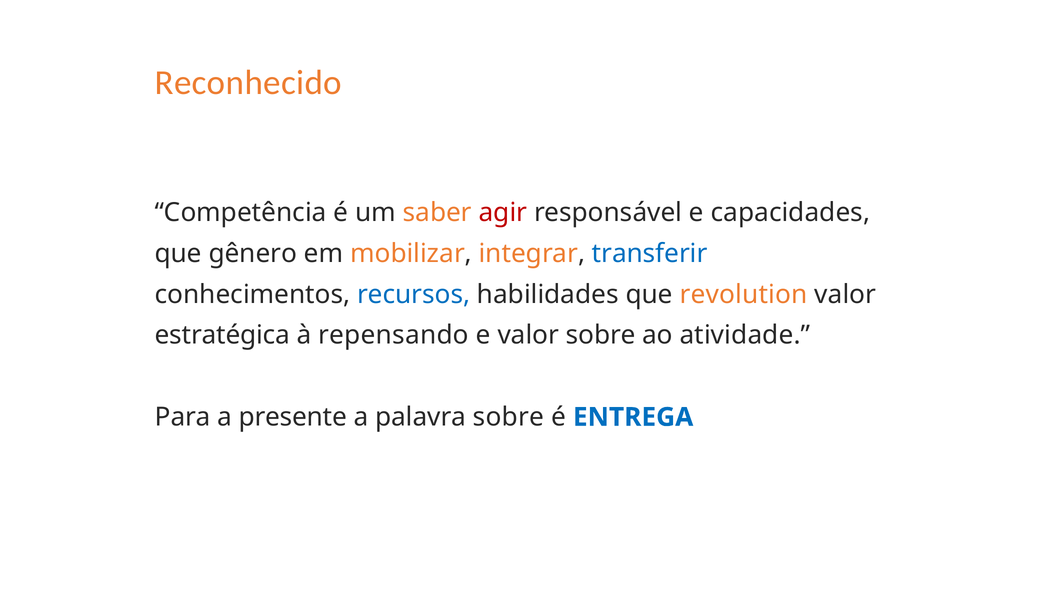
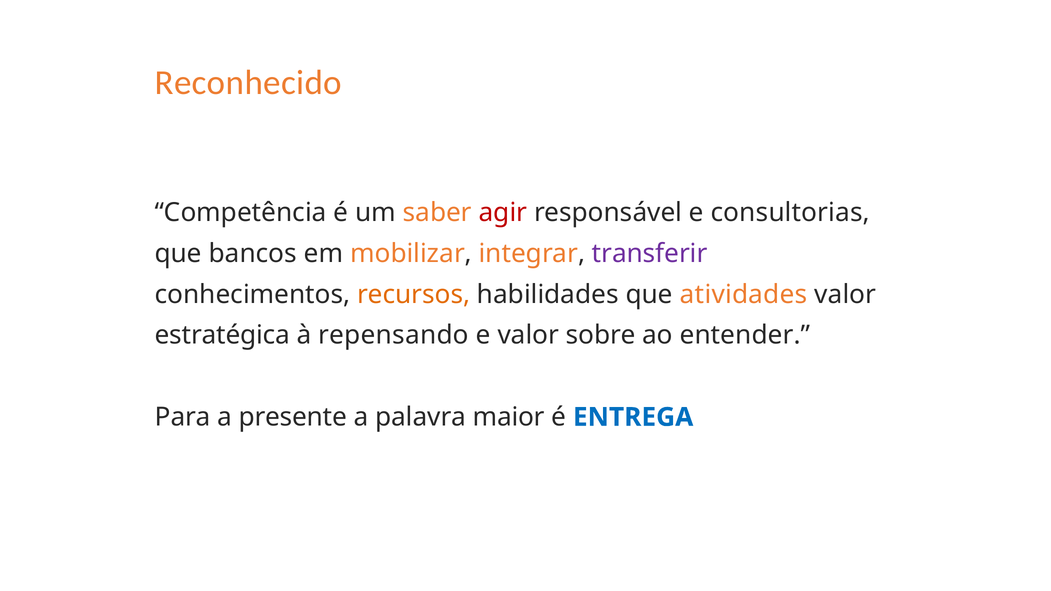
capacidades: capacidades -> consultorias
gênero: gênero -> bancos
transferir colour: blue -> purple
recursos colour: blue -> orange
revolution: revolution -> atividades
atividade: atividade -> entender
palavra sobre: sobre -> maior
